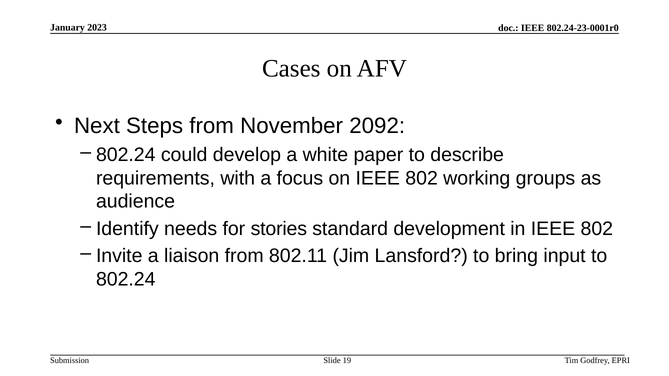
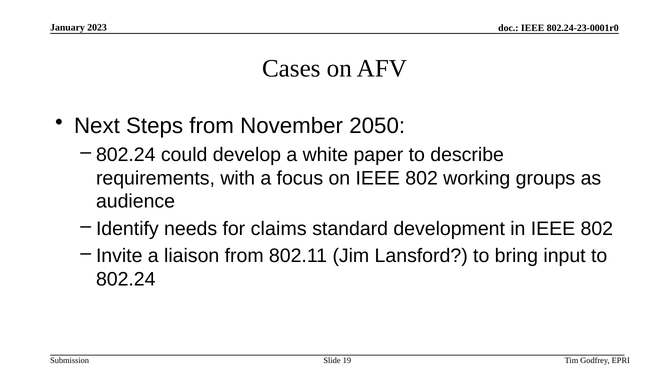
2092: 2092 -> 2050
stories: stories -> claims
